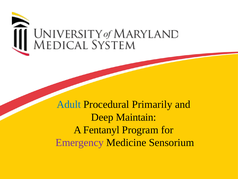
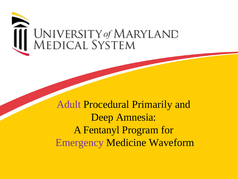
Adult colour: blue -> purple
Maintain: Maintain -> Amnesia
Sensorium: Sensorium -> Waveform
